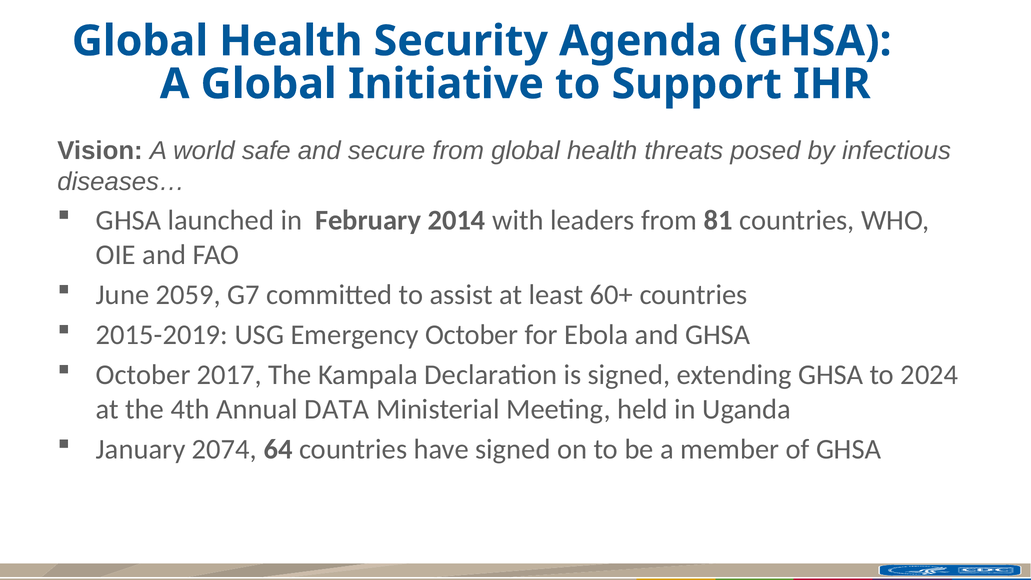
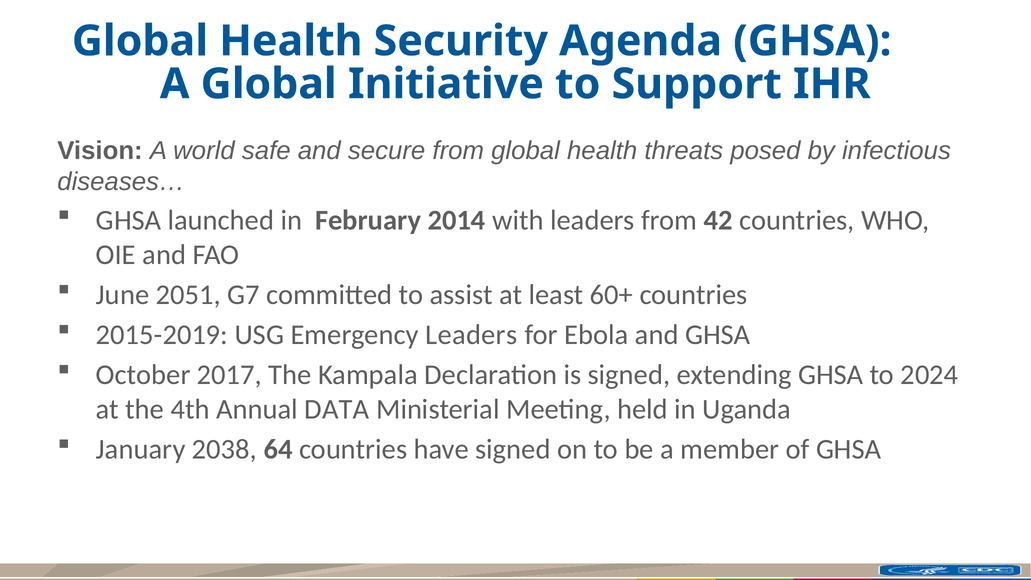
81: 81 -> 42
2059: 2059 -> 2051
Emergency October: October -> Leaders
2074: 2074 -> 2038
